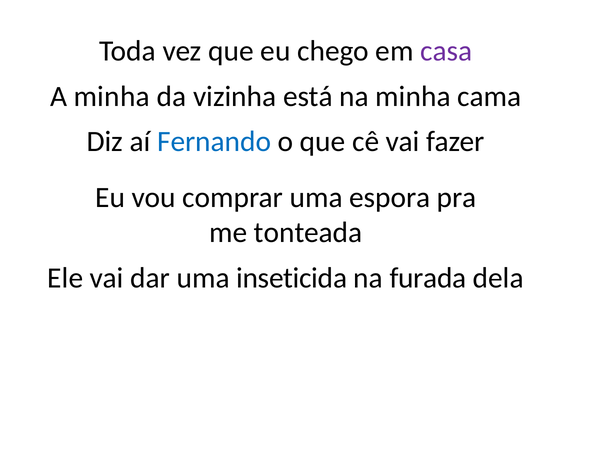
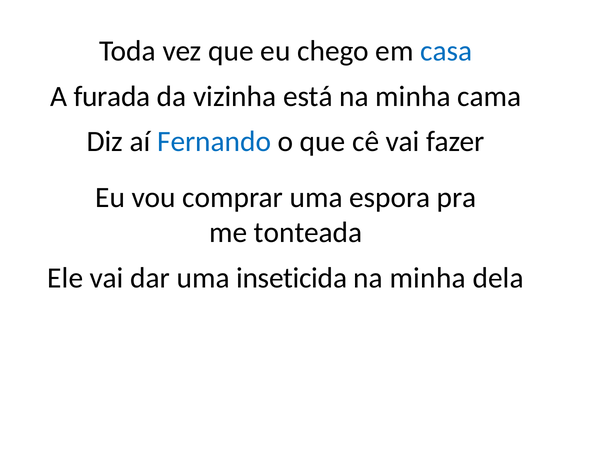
casa colour: purple -> blue
A minha: minha -> furada
furada at (428, 278): furada -> minha
